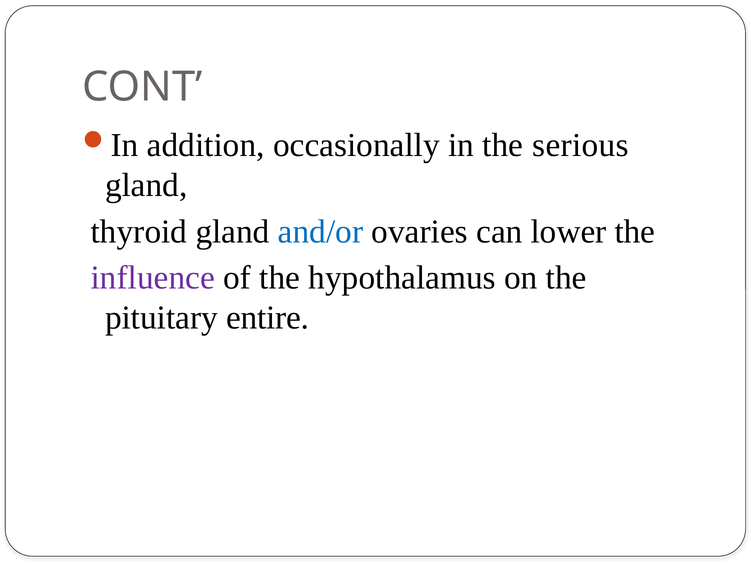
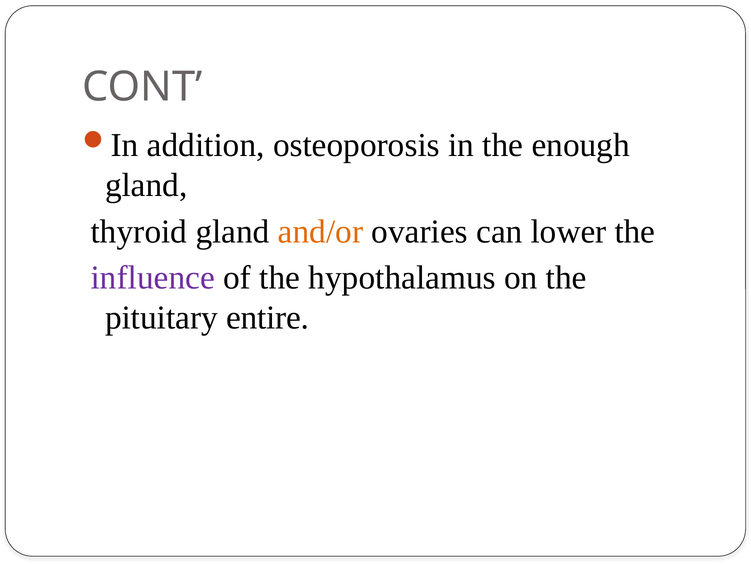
occasionally: occasionally -> osteoporosis
serious: serious -> enough
and/or colour: blue -> orange
